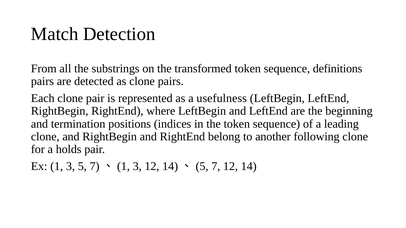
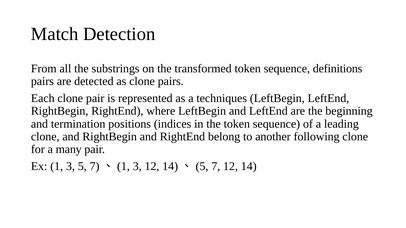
usefulness: usefulness -> techniques
holds: holds -> many
